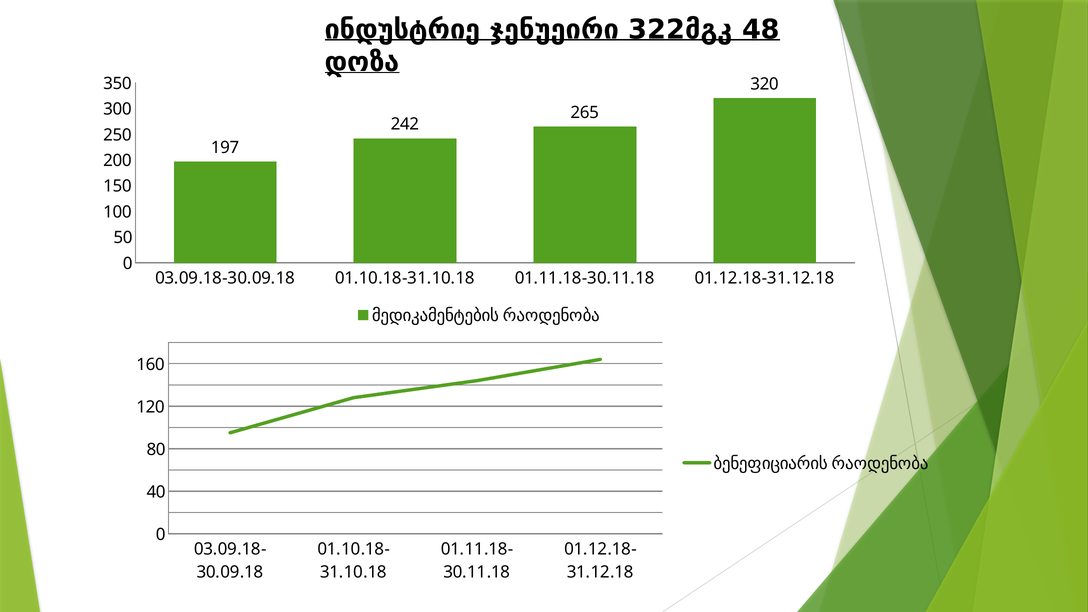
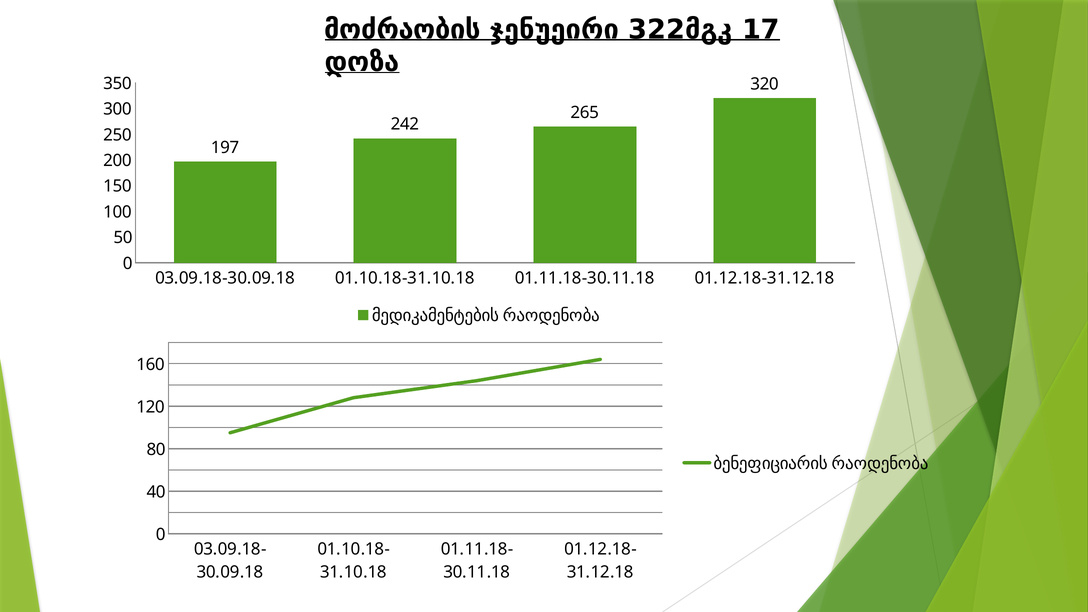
ინდუსტრიე: ინდუსტრიე -> მოძრაობის
48: 48 -> 17
